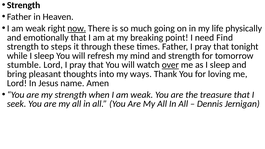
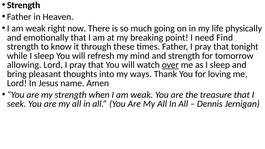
now underline: present -> none
steps: steps -> know
stumble: stumble -> allowing
